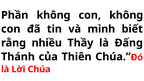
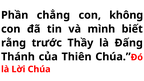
Phần không: không -> chẳng
nhiều: nhiều -> trước
